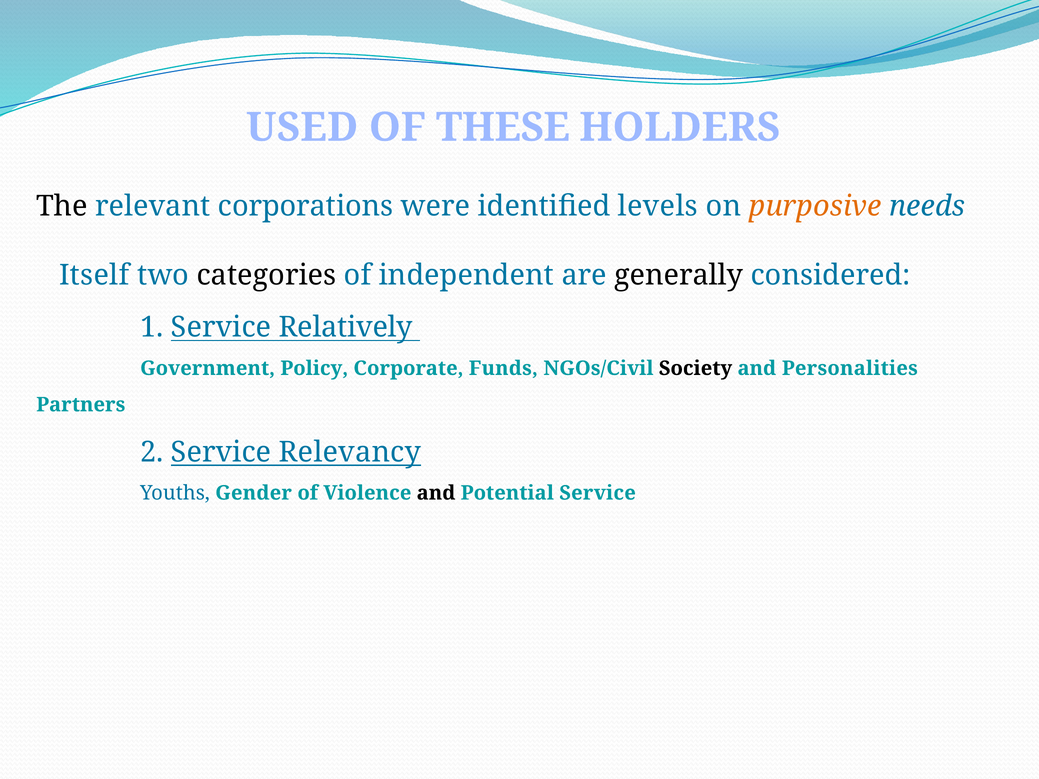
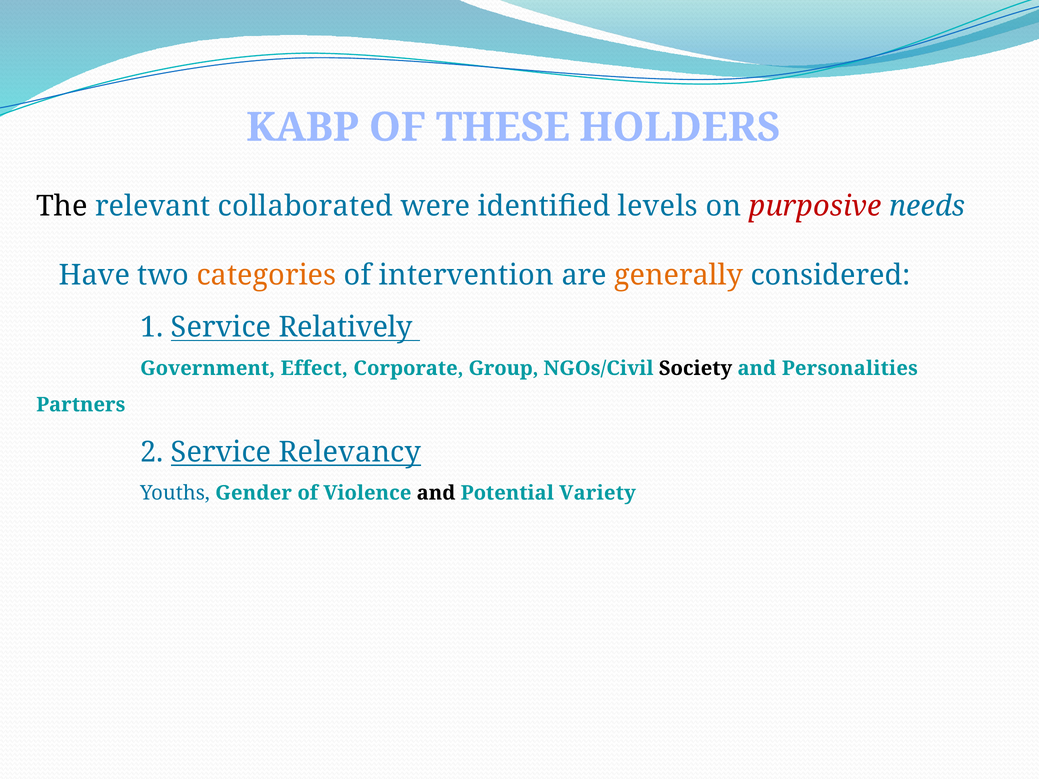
USED: USED -> KABP
corporations: corporations -> collaborated
purposive colour: orange -> red
Itself: Itself -> Have
categories colour: black -> orange
independent: independent -> intervention
generally colour: black -> orange
Policy: Policy -> Effect
Funds: Funds -> Group
Potential Service: Service -> Variety
